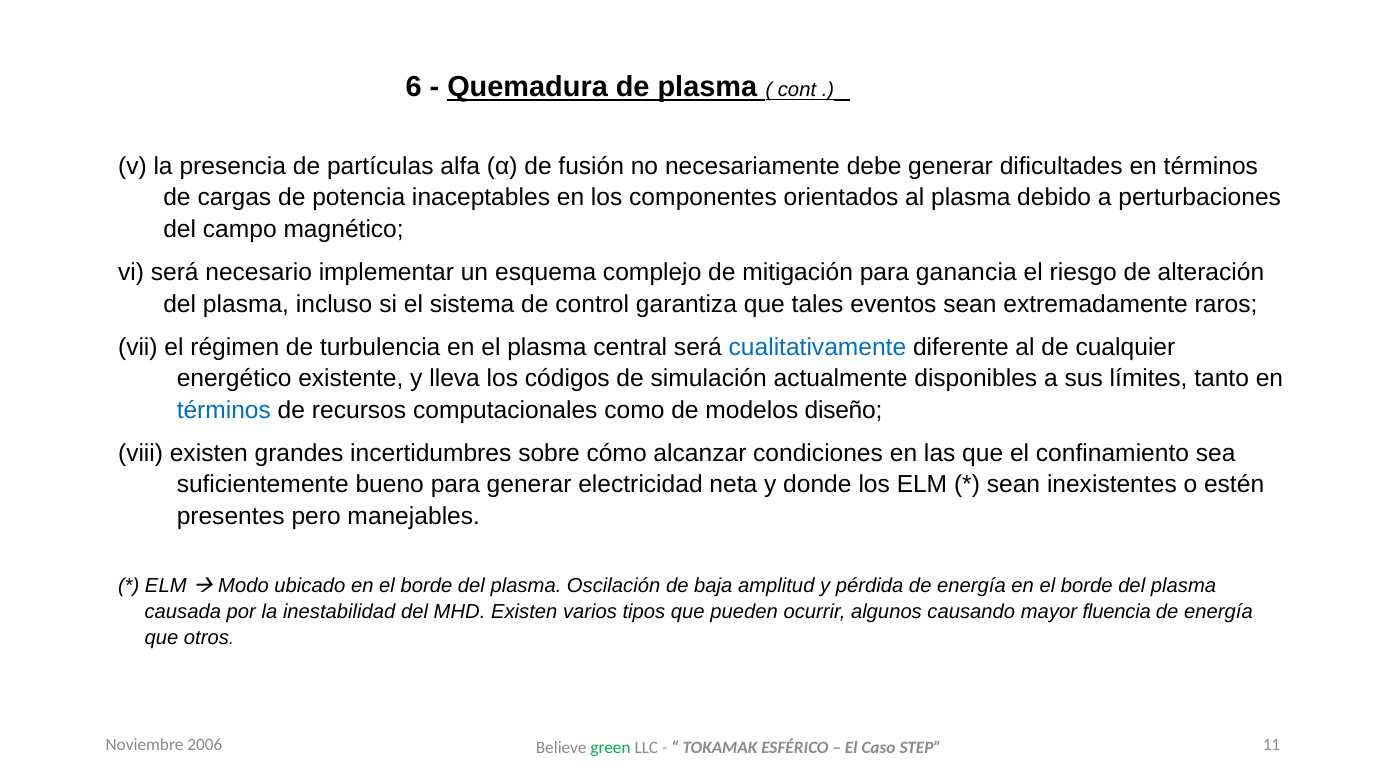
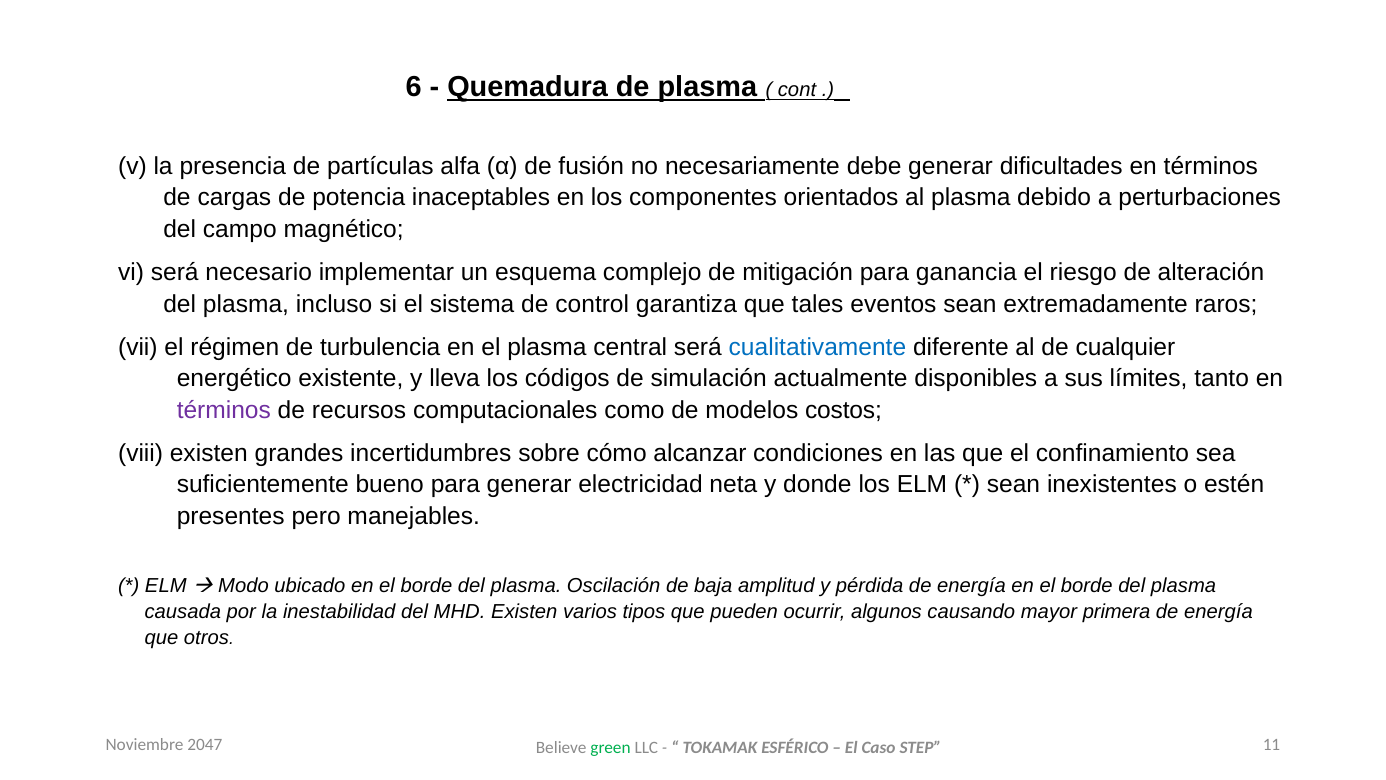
términos at (224, 410) colour: blue -> purple
diseño: diseño -> costos
fluencia: fluencia -> primera
2006: 2006 -> 2047
